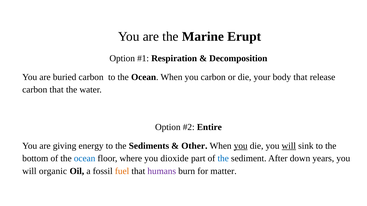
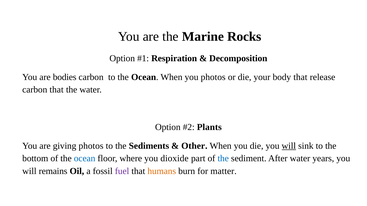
Erupt: Erupt -> Rocks
buried: buried -> bodies
you carbon: carbon -> photos
Entire: Entire -> Plants
giving energy: energy -> photos
you at (241, 146) underline: present -> none
After down: down -> water
organic: organic -> remains
fuel colour: orange -> purple
humans colour: purple -> orange
